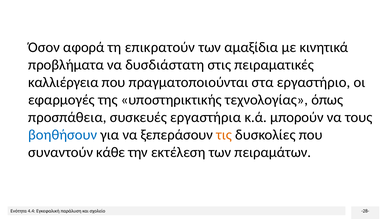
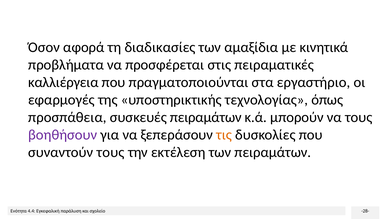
επικρατούν: επικρατούν -> διαδικασίες
δυσδιάστατη: δυσδιάστατη -> προσφέρεται
συσκευές εργαστήρια: εργαστήρια -> πειραμάτων
βοηθήσουν colour: blue -> purple
συναντούν κάθε: κάθε -> τους
